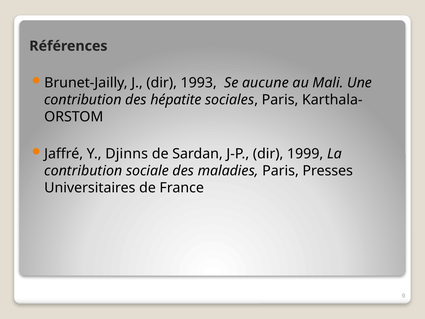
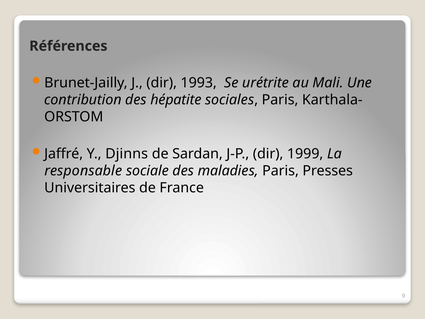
aucune: aucune -> urétrite
contribution at (83, 171): contribution -> responsable
